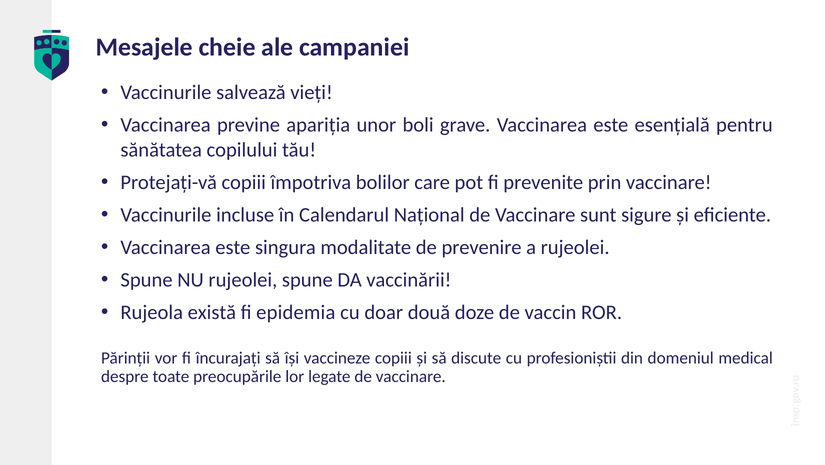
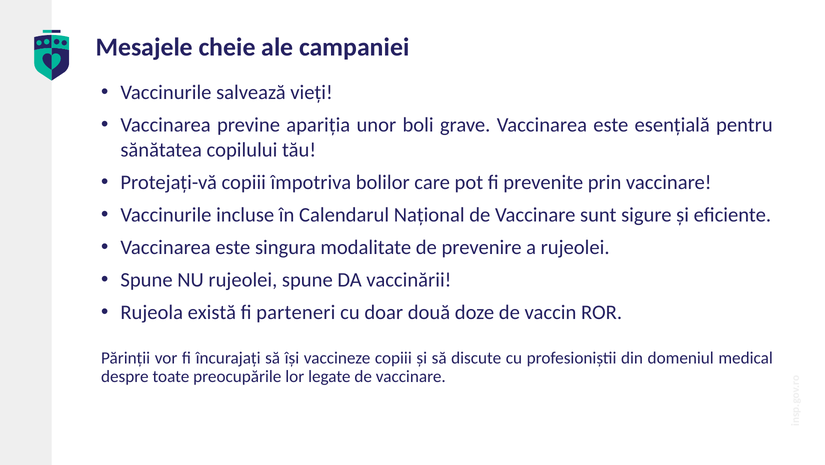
epidemia: epidemia -> parteneri
